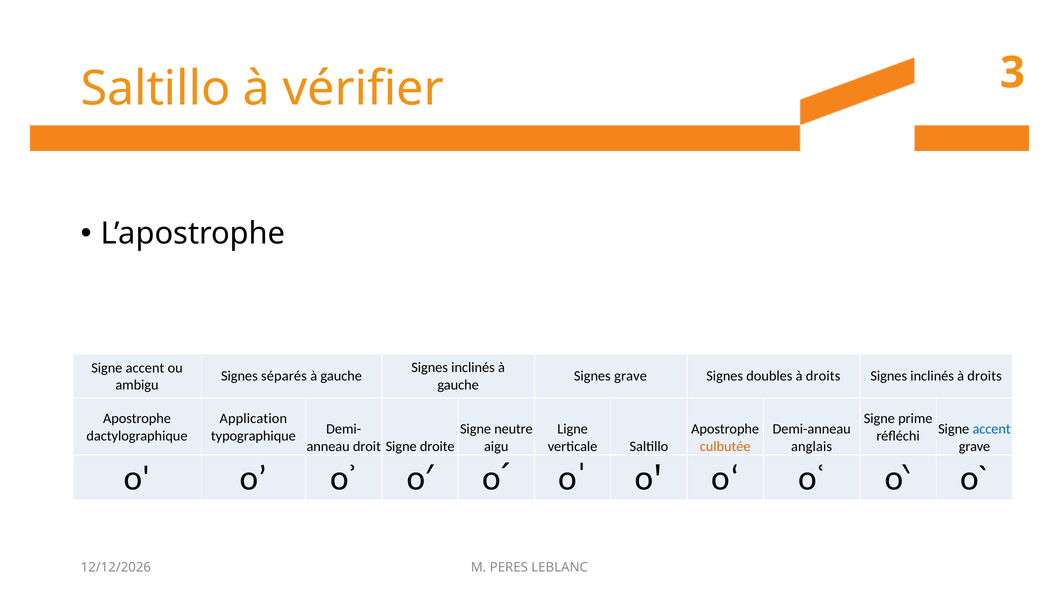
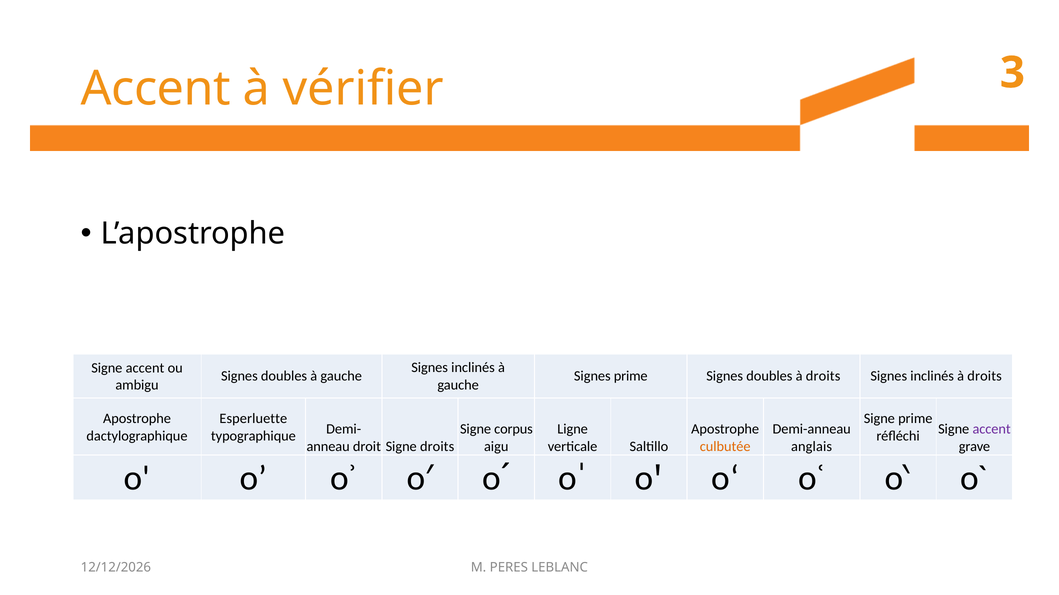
Saltillo at (156, 89): Saltillo -> Accent
séparés at (284, 376): séparés -> doubles
Signes grave: grave -> prime
Application: Application -> Esperluette
neutre: neutre -> corpus
accent at (992, 430) colour: blue -> purple
Signe droite: droite -> droits
